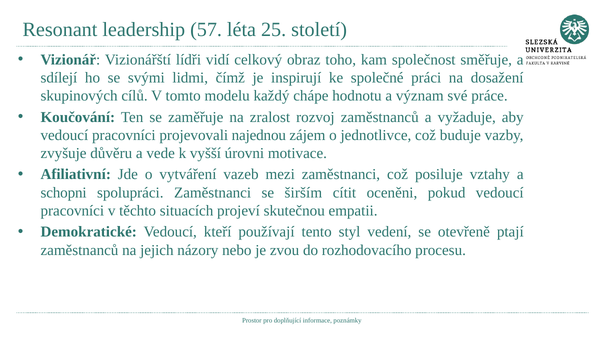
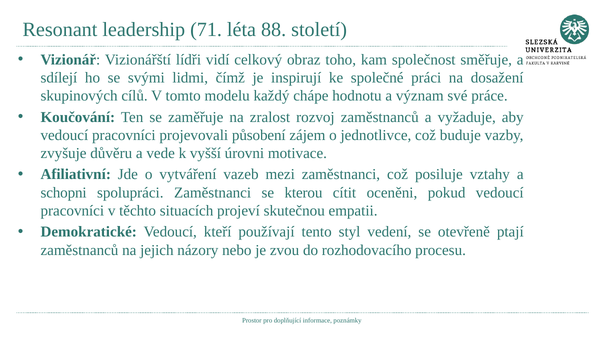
57: 57 -> 71
25: 25 -> 88
najednou: najednou -> působení
širším: širším -> kterou
